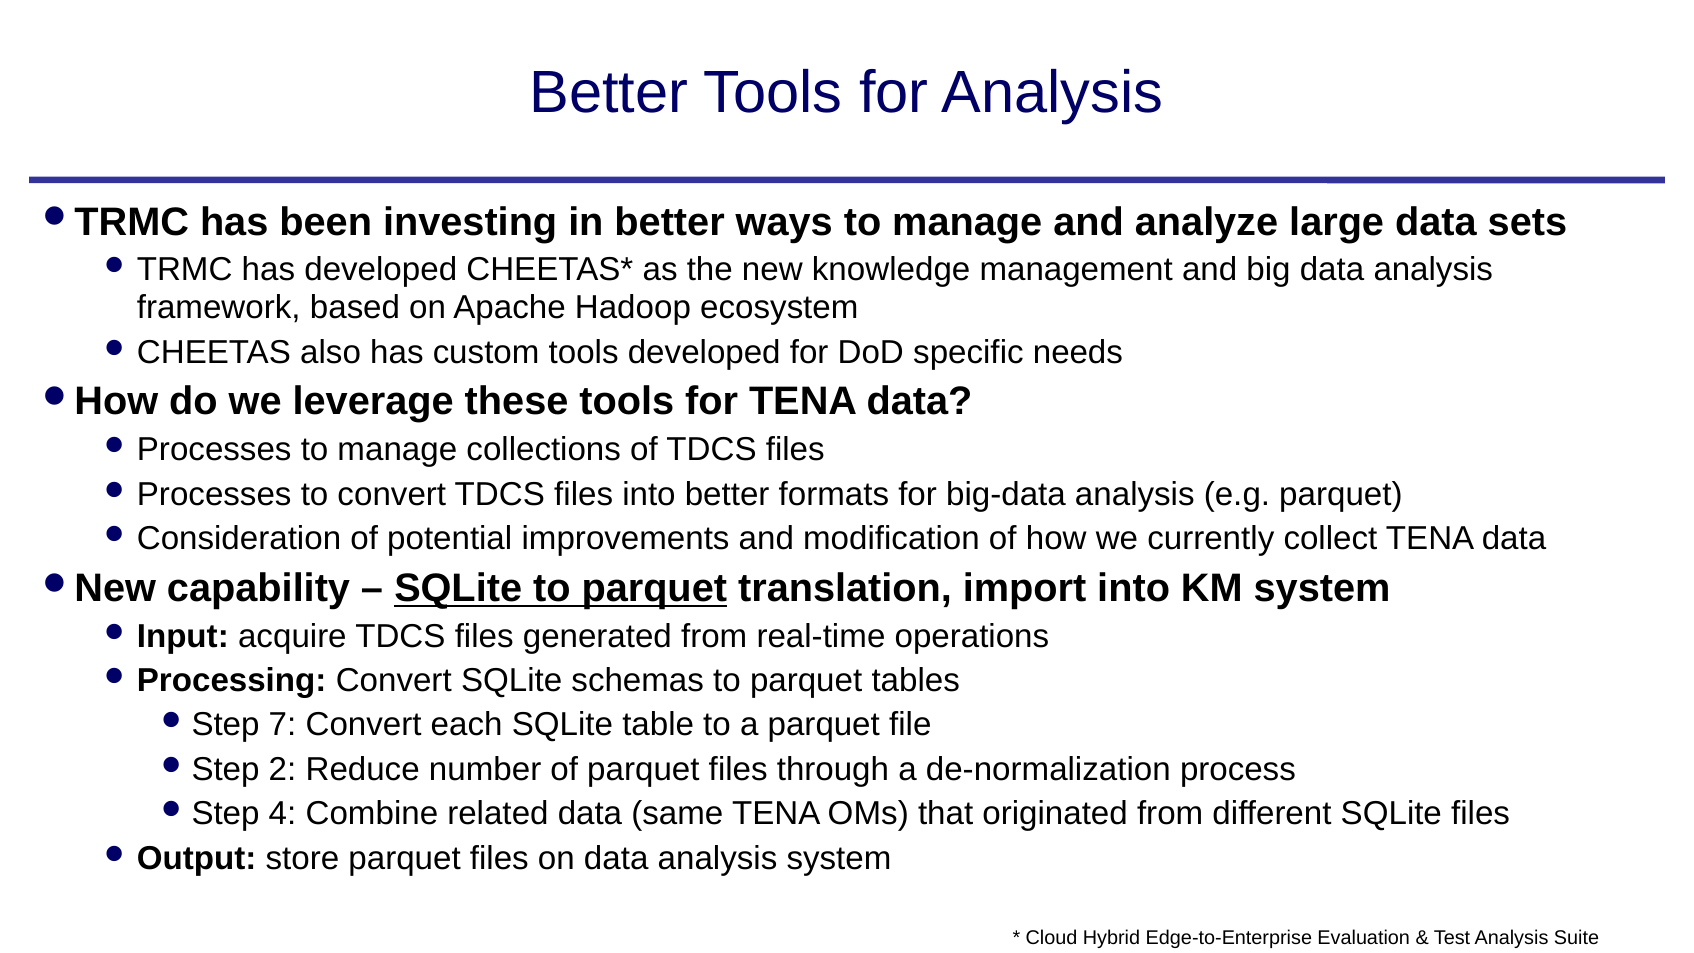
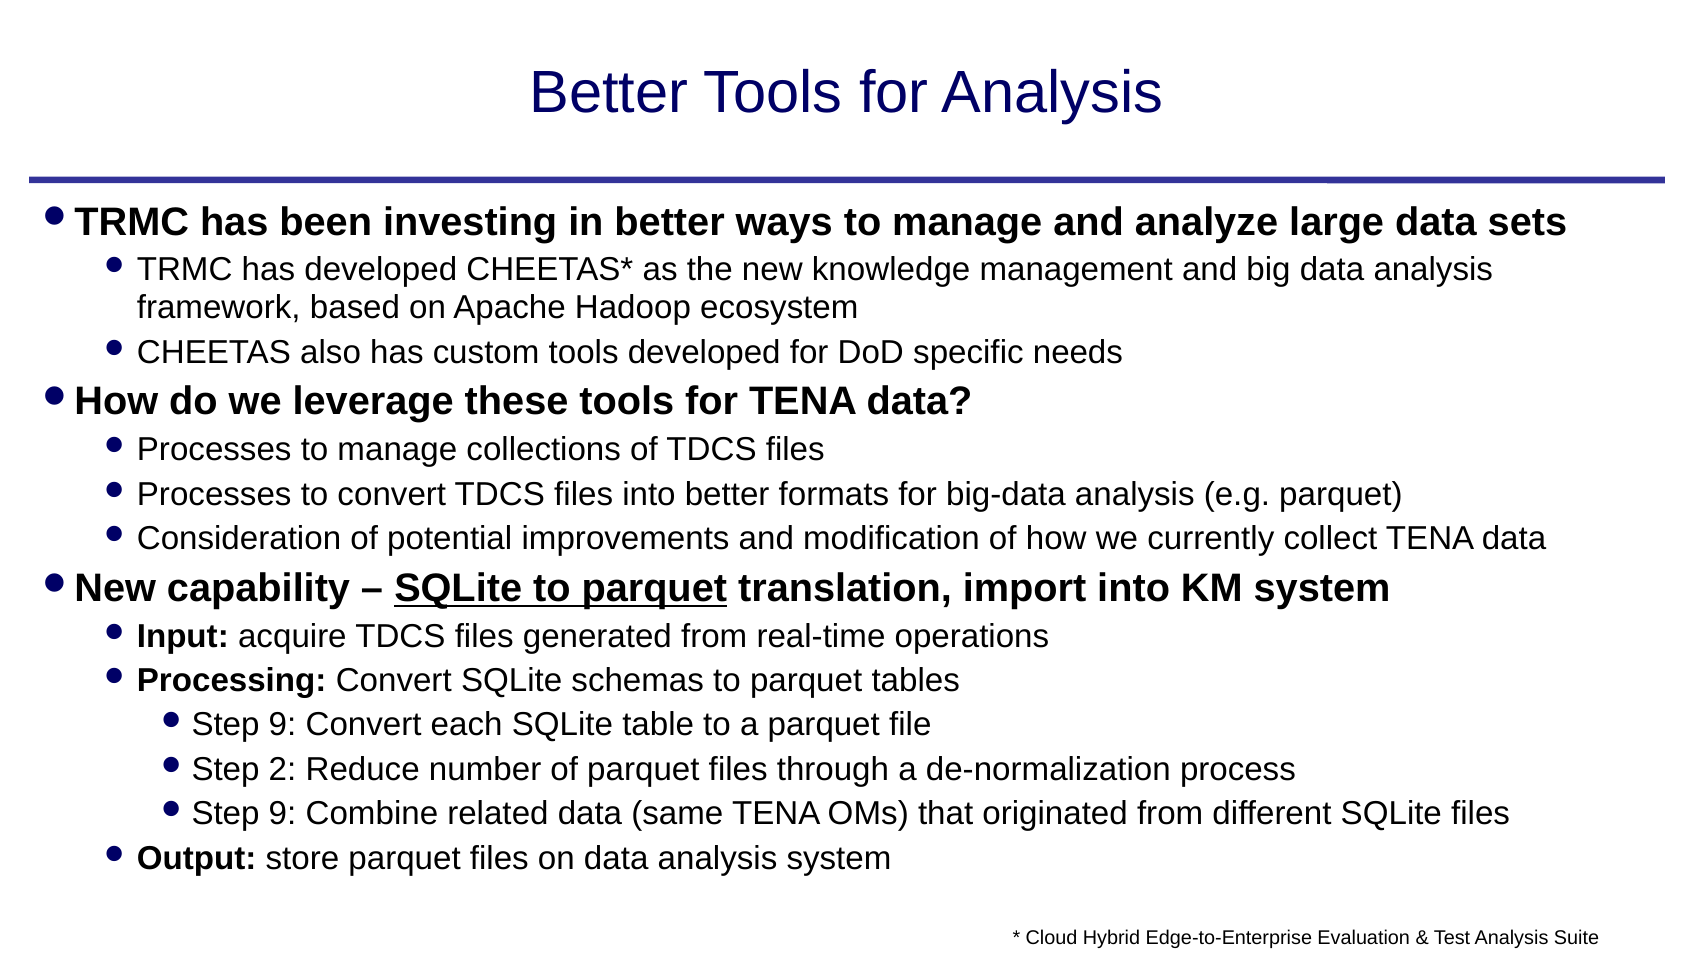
7 at (282, 725): 7 -> 9
4 at (282, 814): 4 -> 9
